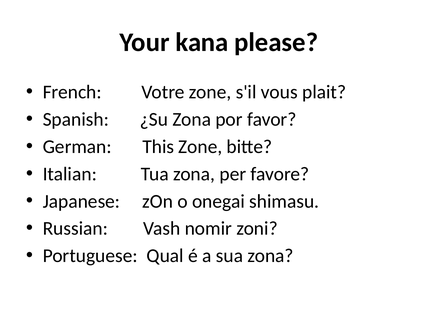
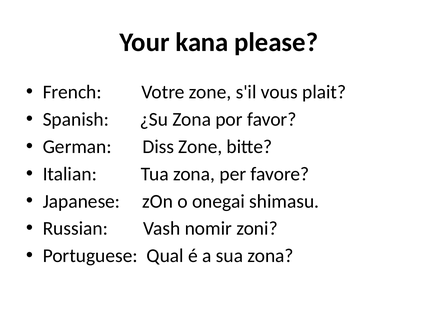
This: This -> Diss
